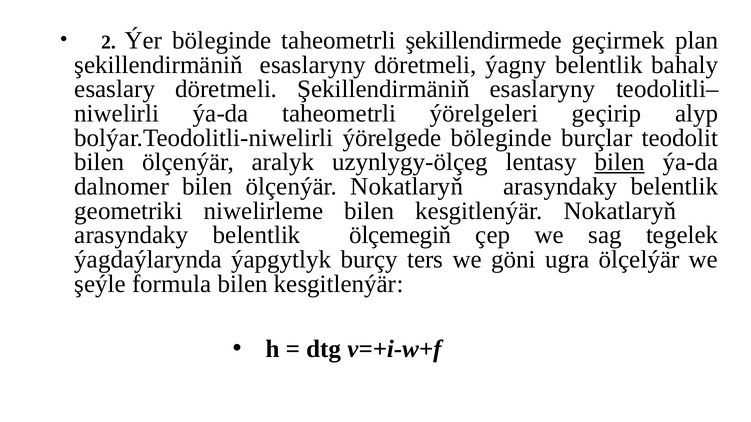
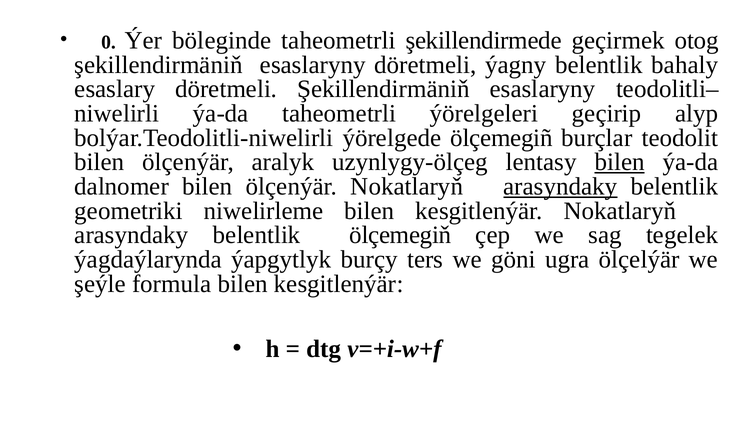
2: 2 -> 0
plan: plan -> otog
ýörelgede böleginde: böleginde -> ölçemegiñ
arasyndaky at (560, 187) underline: none -> present
